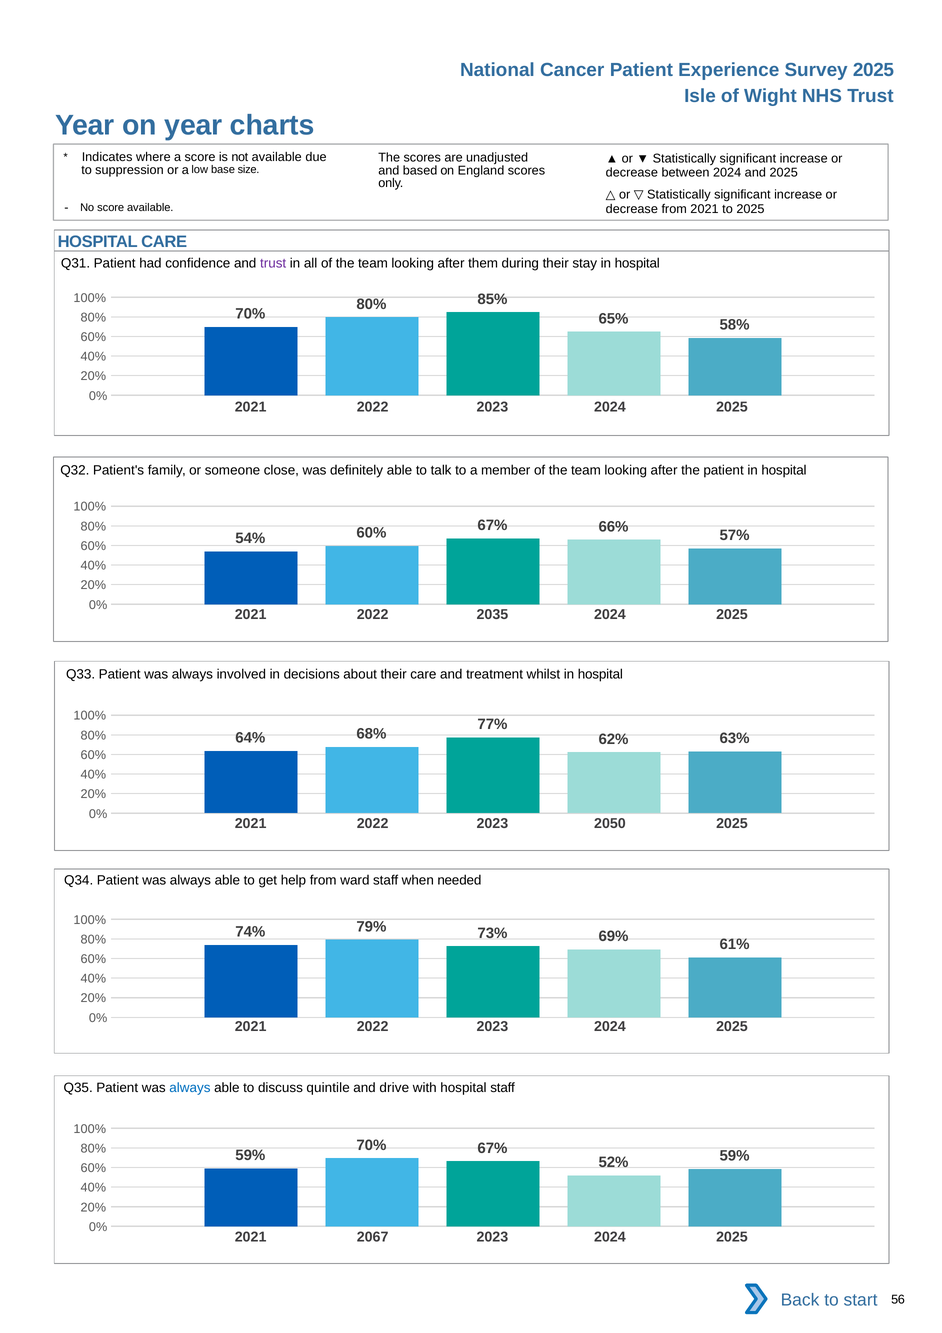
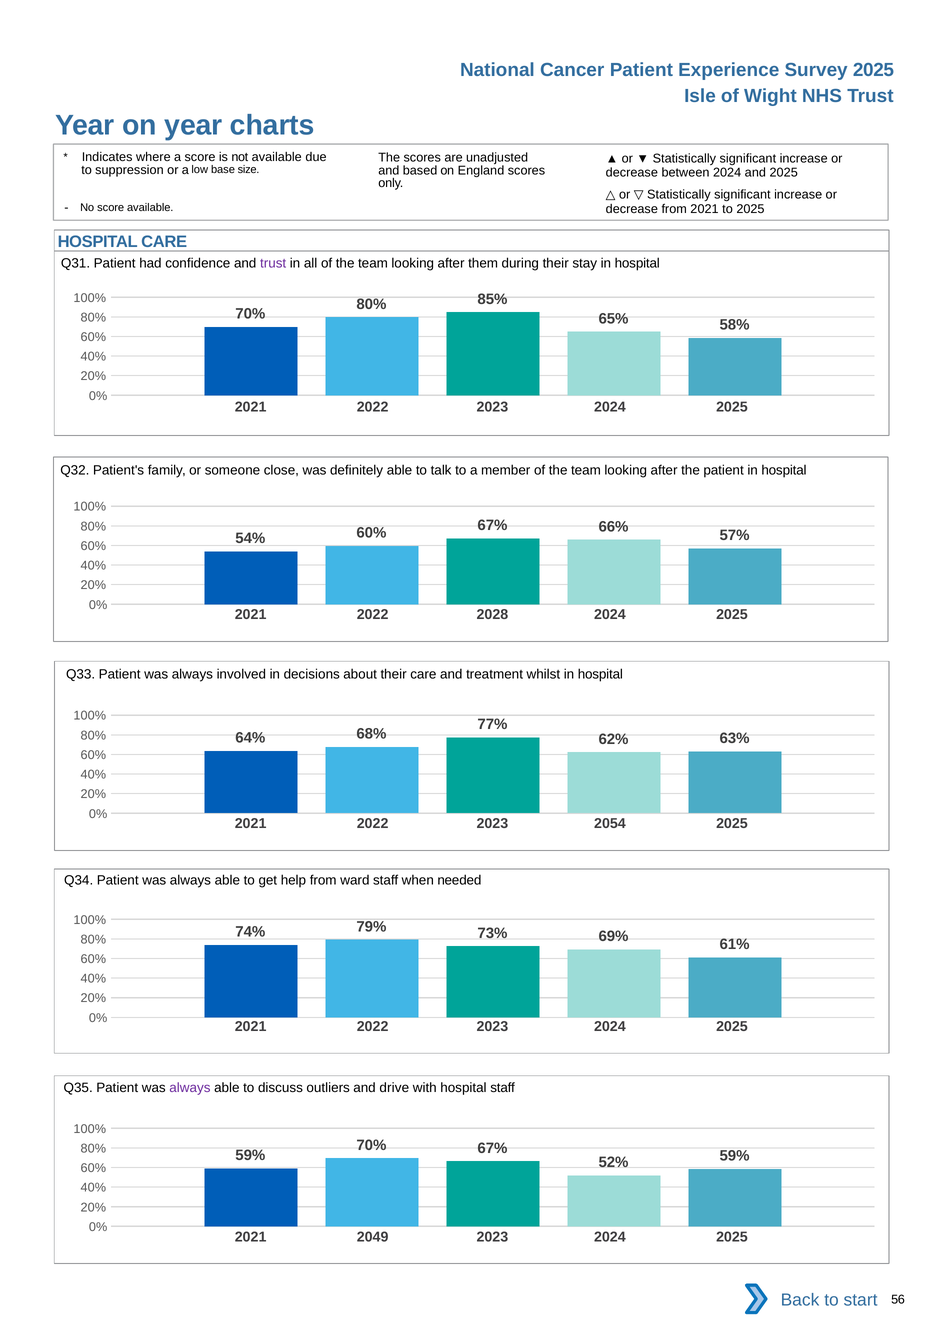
2035: 2035 -> 2028
2050: 2050 -> 2054
always at (190, 1088) colour: blue -> purple
quintile: quintile -> outliers
2067: 2067 -> 2049
